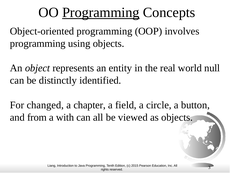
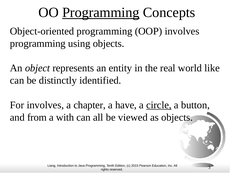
null: null -> like
For changed: changed -> involves
field: field -> have
circle underline: none -> present
